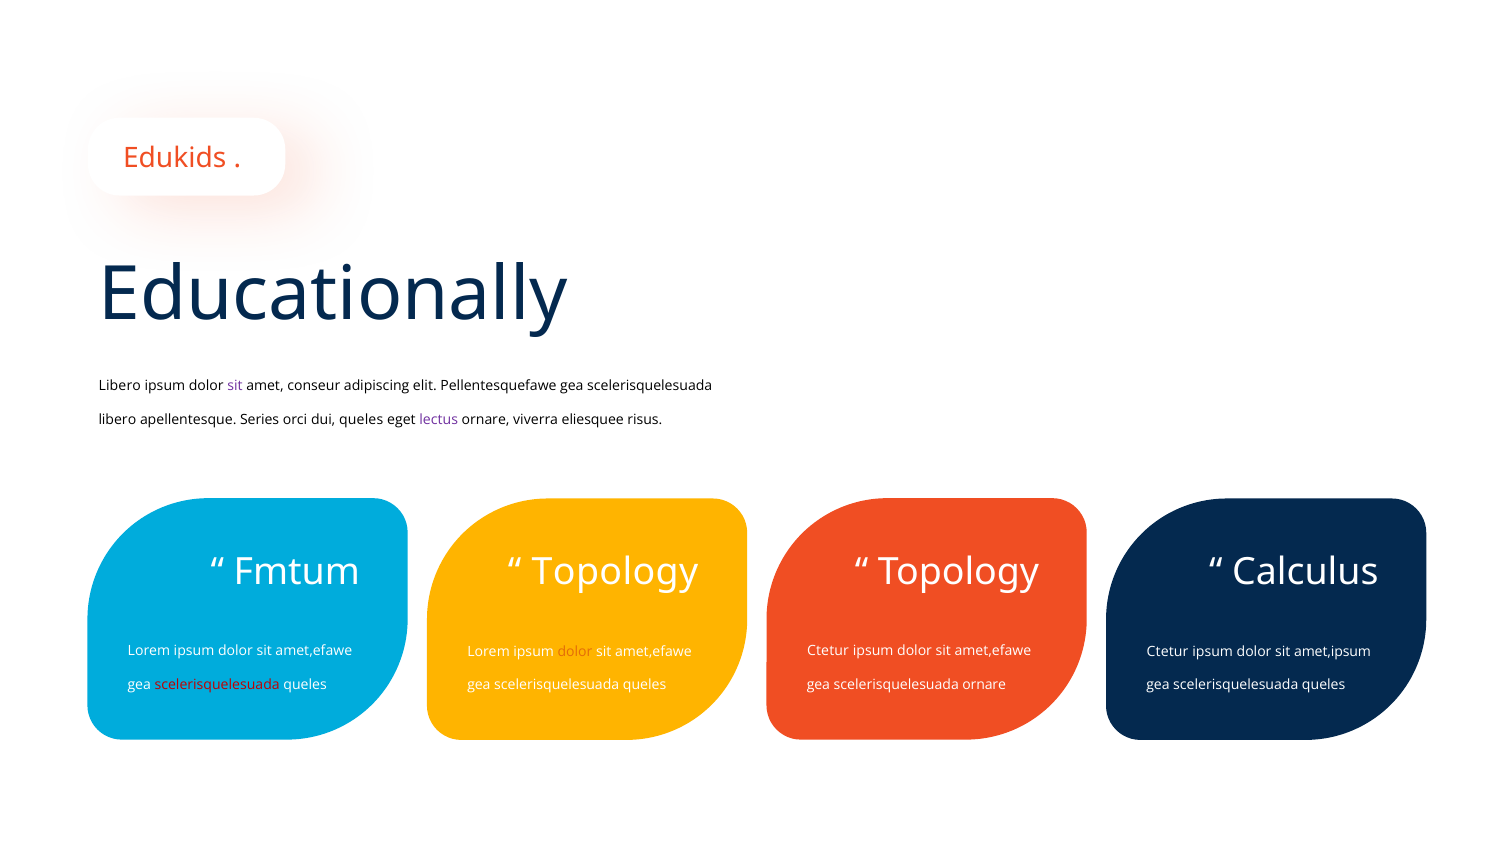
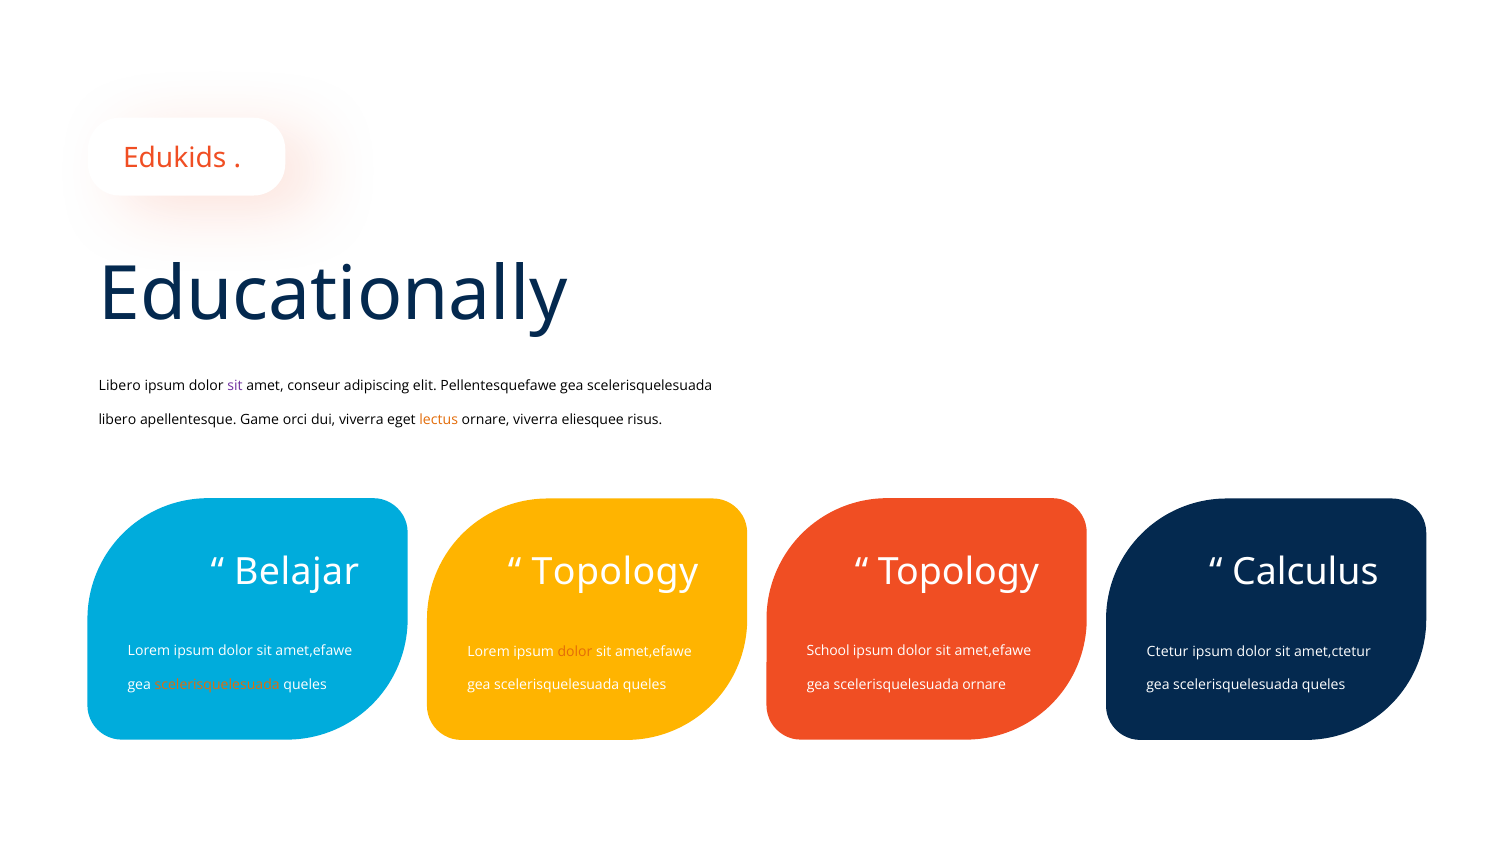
Series: Series -> Game
dui queles: queles -> viverra
lectus colour: purple -> orange
Fmtum: Fmtum -> Belajar
Ctetur at (828, 651): Ctetur -> School
amet,ipsum: amet,ipsum -> amet,ctetur
scelerisquelesuada at (217, 685) colour: red -> orange
